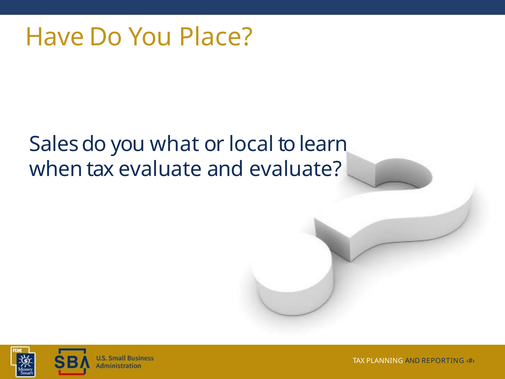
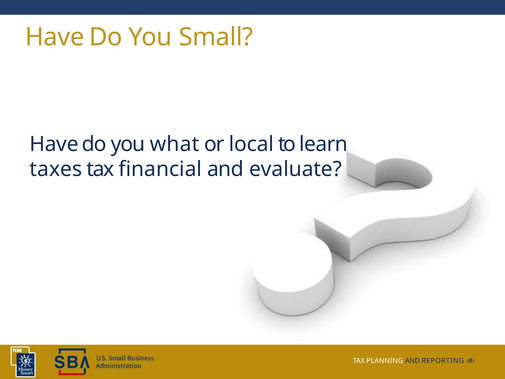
Place: Place -> Small
Sales at (54, 144): Sales -> Have
when: when -> taxes
tax evaluate: evaluate -> financial
